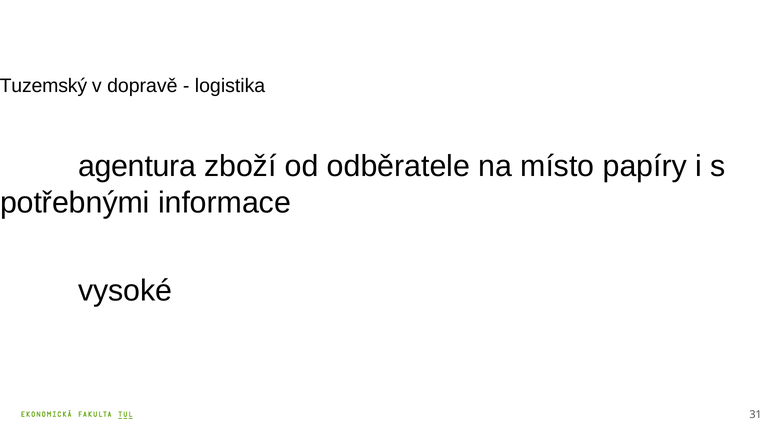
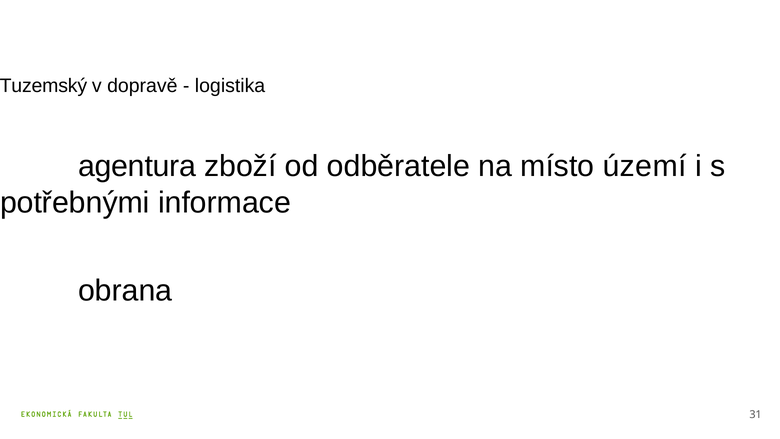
papíry: papíry -> území
vysoké: vysoké -> obrana
